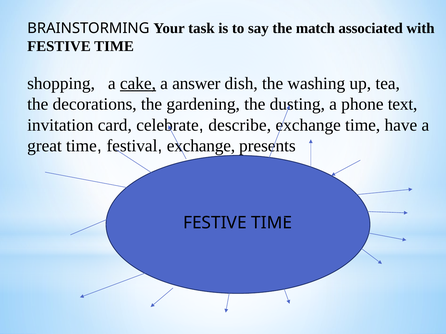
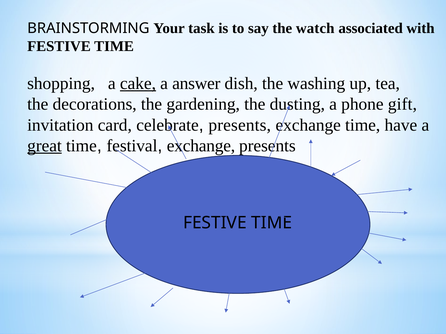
match: match -> watch
text: text -> gift
celebrate describe: describe -> presents
great underline: none -> present
